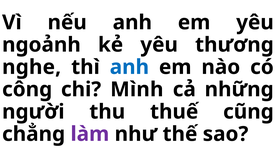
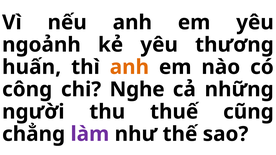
nghe: nghe -> huấn
anh at (129, 67) colour: blue -> orange
Mình: Mình -> Nghe
